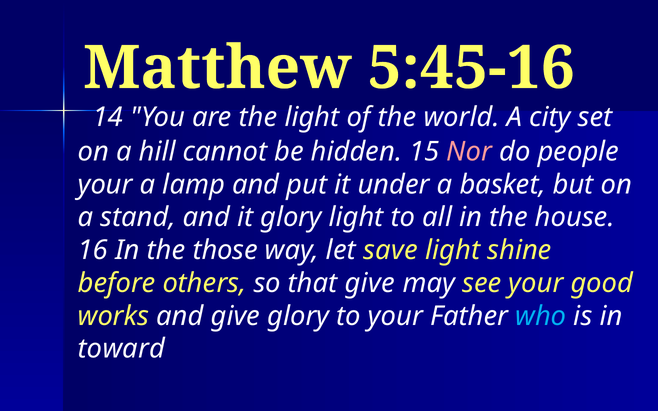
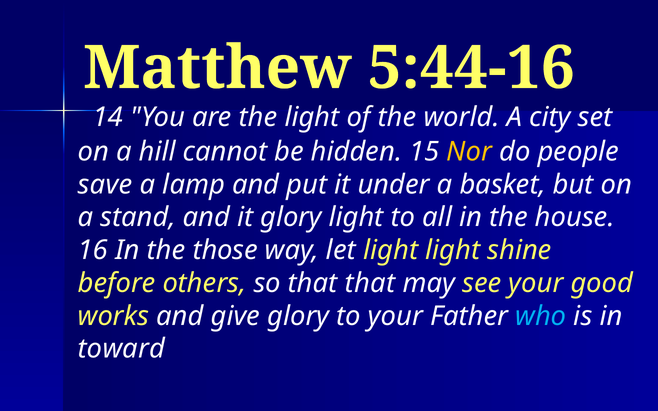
5:45-16: 5:45-16 -> 5:44-16
Nor colour: pink -> yellow
your at (105, 185): your -> save
let save: save -> light
that give: give -> that
